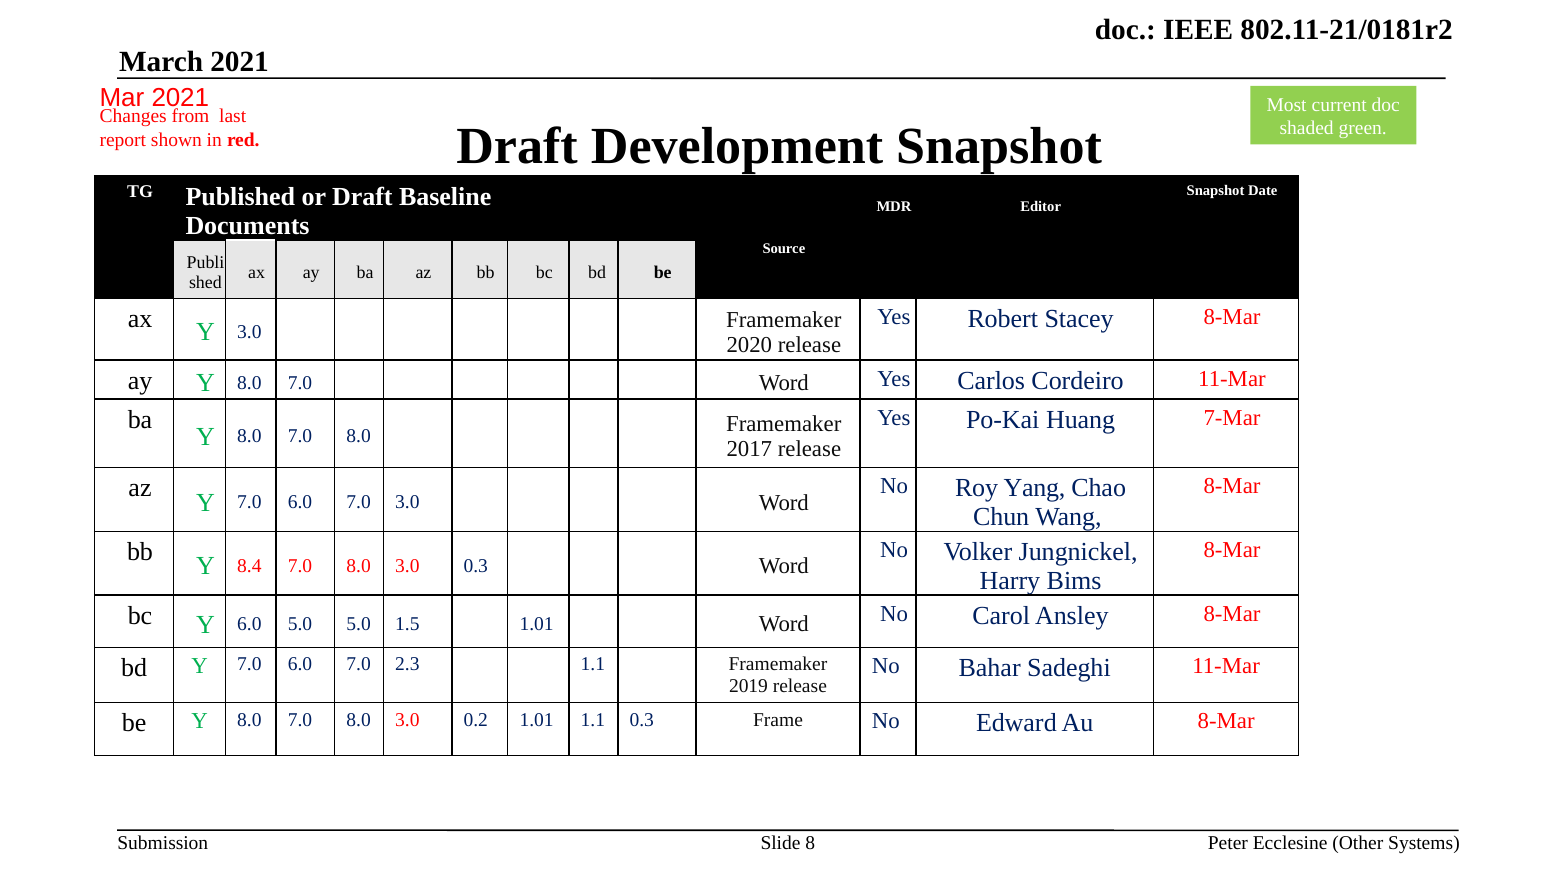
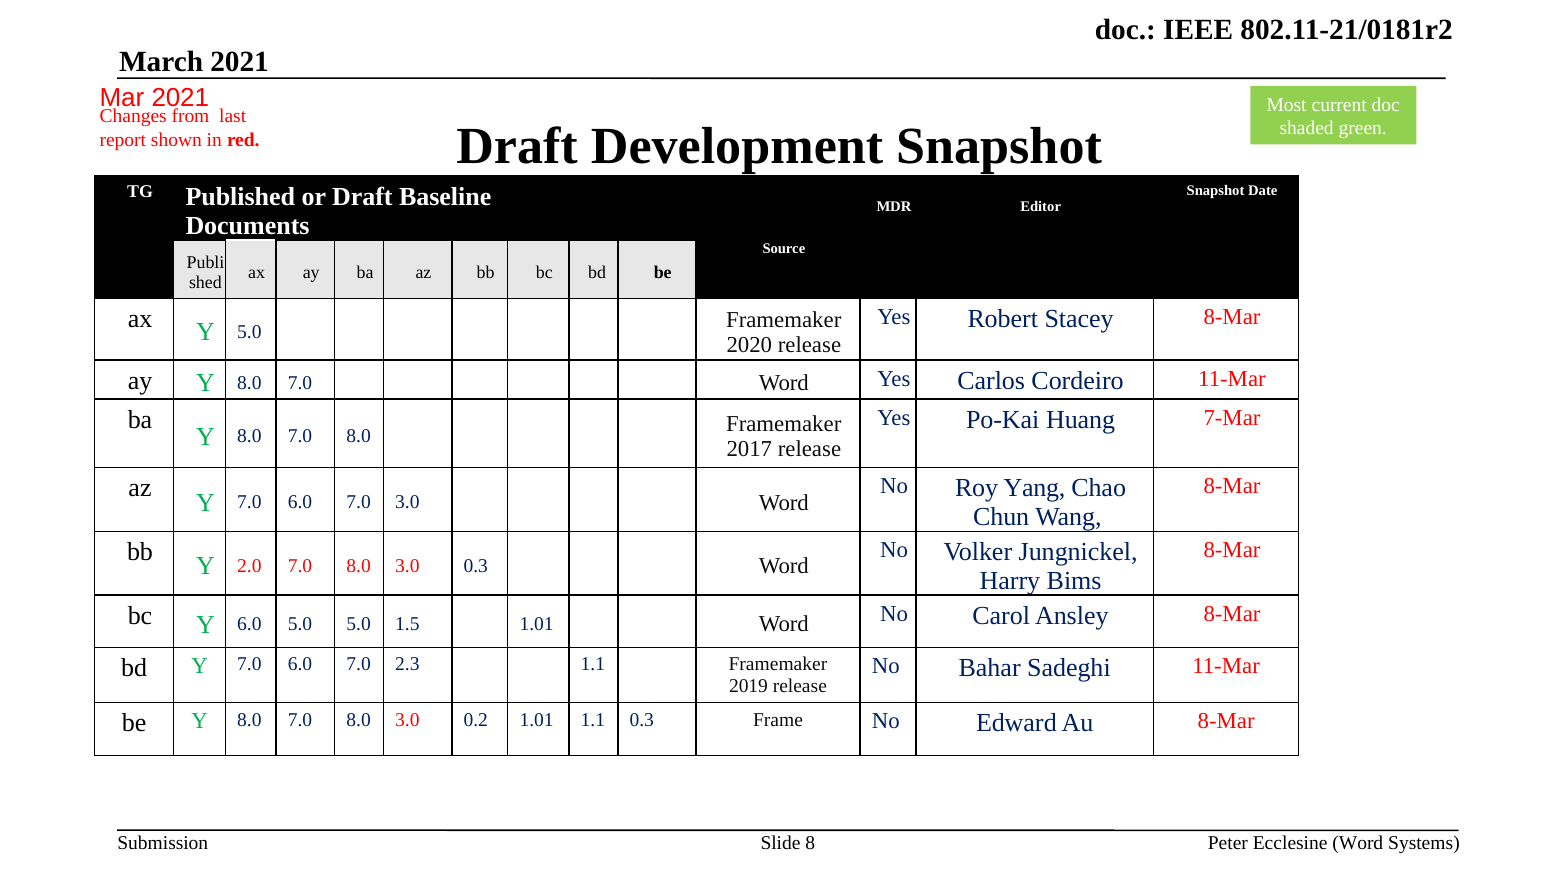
Y 3.0: 3.0 -> 5.0
8.4: 8.4 -> 2.0
Ecclesine Other: Other -> Word
